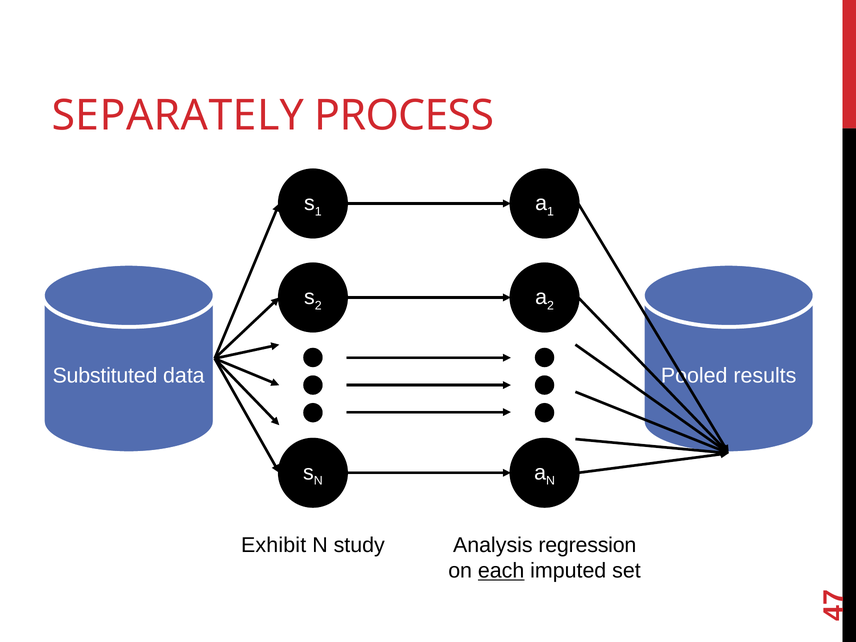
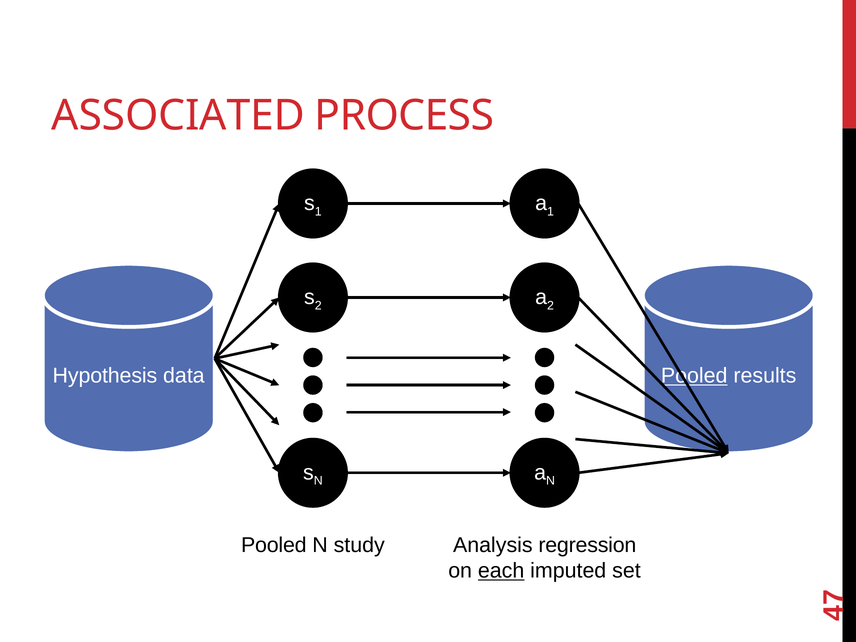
SEPARATELY: SEPARATELY -> ASSOCIATED
Substituted: Substituted -> Hypothesis
Pooled at (694, 376) underline: none -> present
Exhibit at (274, 545): Exhibit -> Pooled
